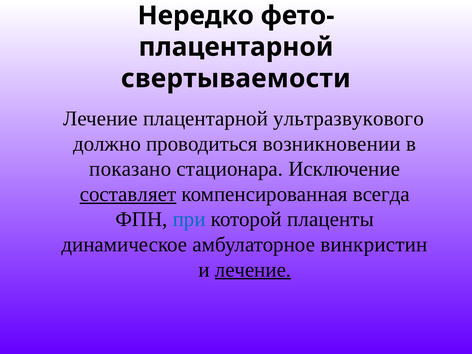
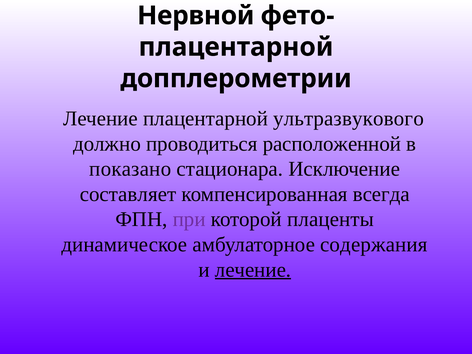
Нередко: Нередко -> Нервной
свертываемости: свертываемости -> допплерометрии
возникновении: возникновении -> расположенной
составляет underline: present -> none
при colour: blue -> purple
винкристин: винкристин -> содержания
